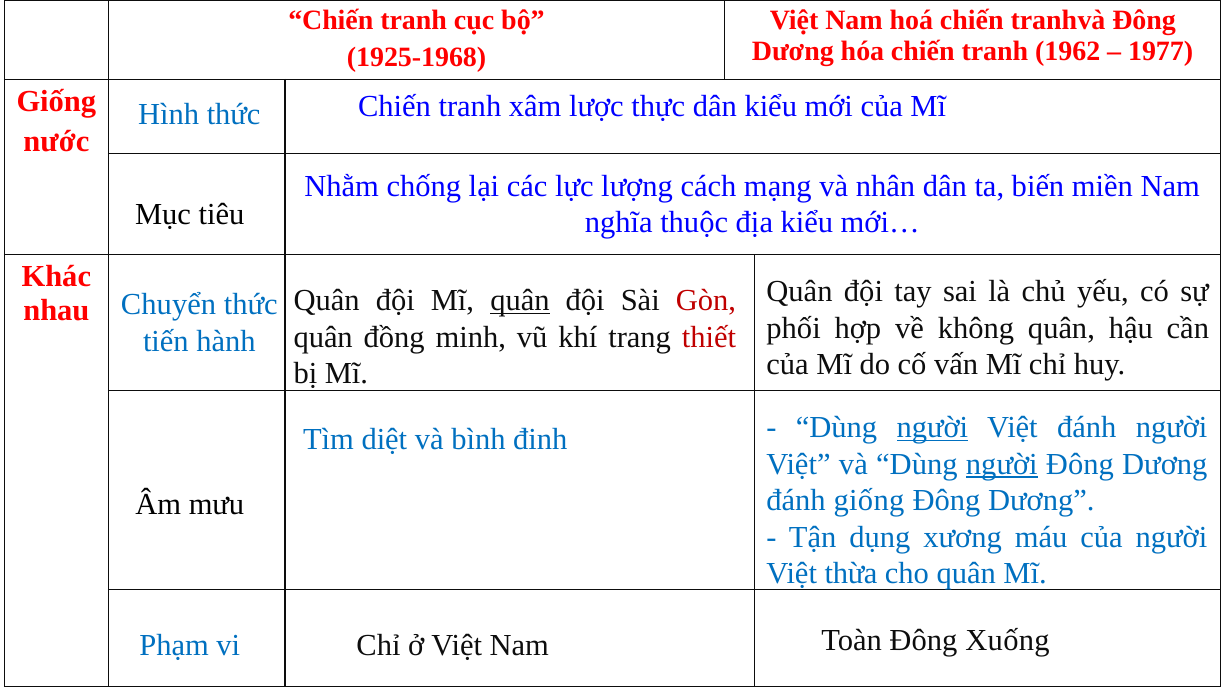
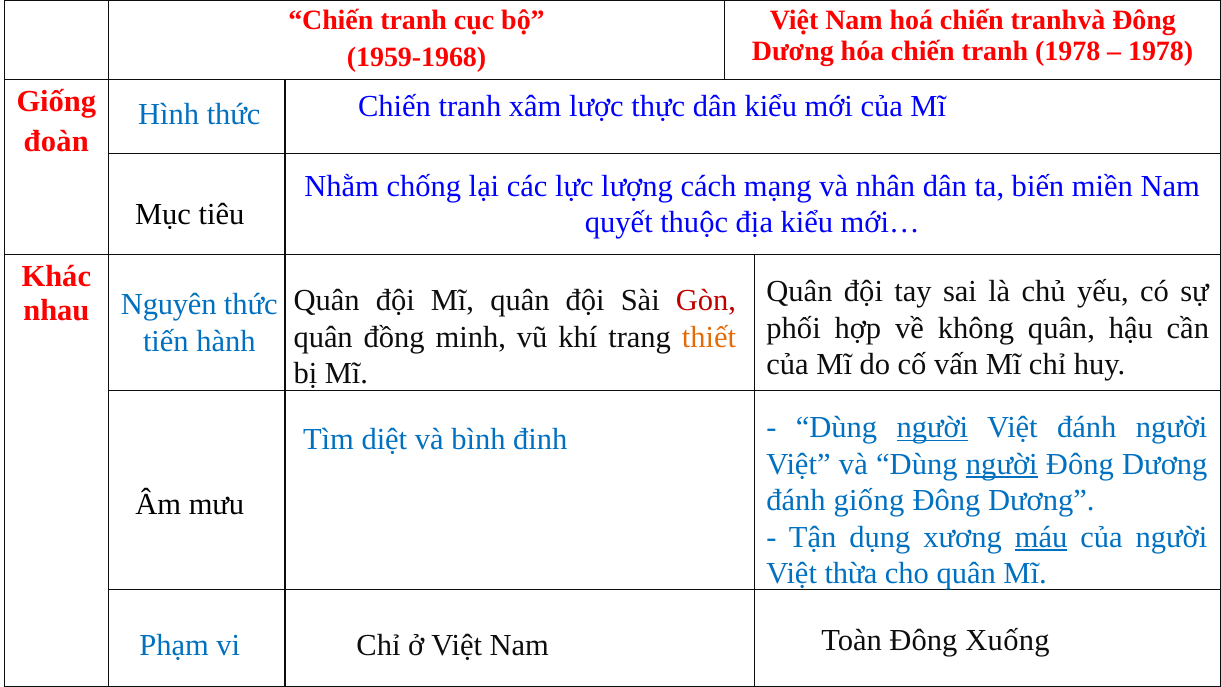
tranh 1962: 1962 -> 1978
1977 at (1161, 51): 1977 -> 1978
1925-1968: 1925-1968 -> 1959-1968
nước: nước -> đoàn
nghĩa: nghĩa -> quyết
quân at (520, 300) underline: present -> none
Chuyển: Chuyển -> Nguyên
thiết colour: red -> orange
máu underline: none -> present
